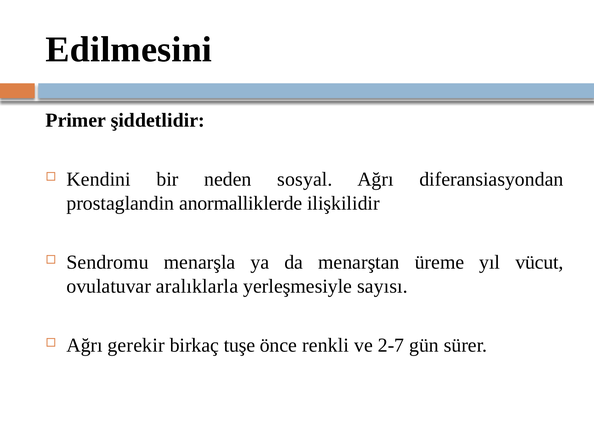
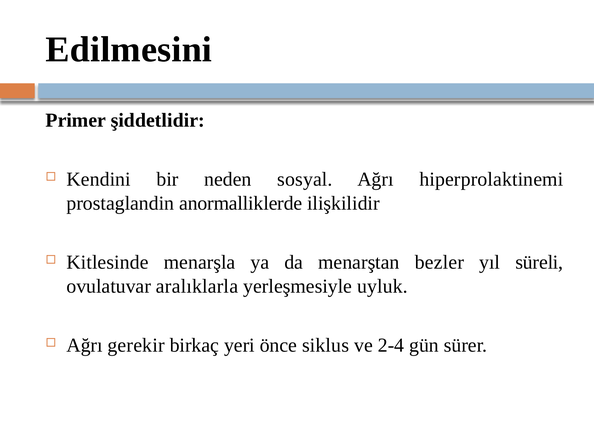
diferansiasyondan: diferansiasyondan -> hiperprolaktinemi
Sendromu: Sendromu -> Kitlesinde
üreme: üreme -> bezler
vücut: vücut -> süreli
sayısı: sayısı -> uyluk
tuşe: tuşe -> yeri
renkli: renkli -> siklus
2-7: 2-7 -> 2-4
